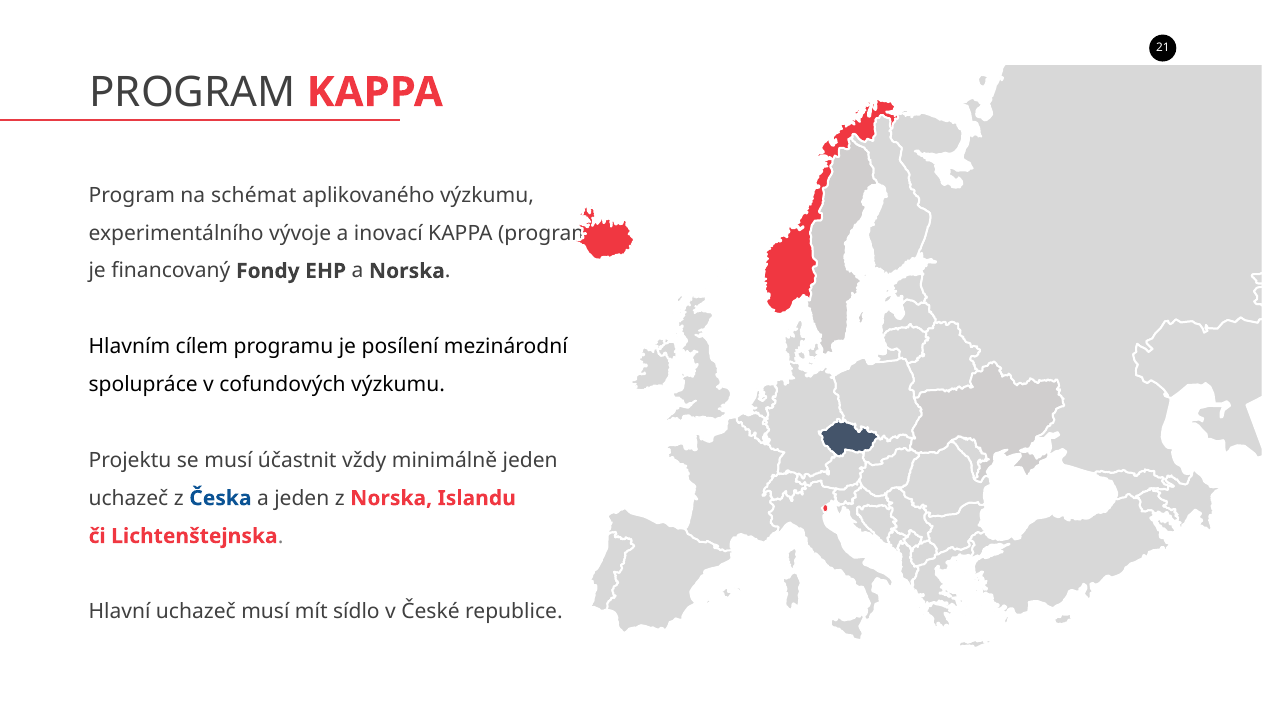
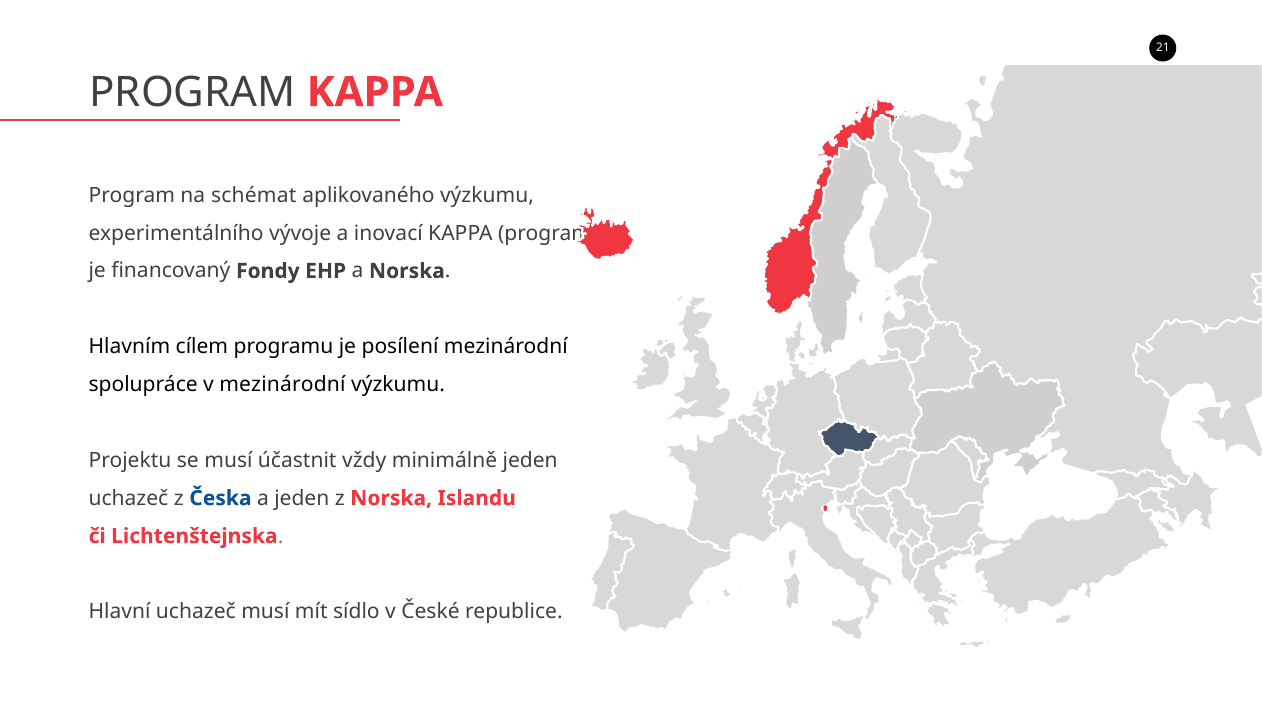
v cofundových: cofundových -> mezinárodní
